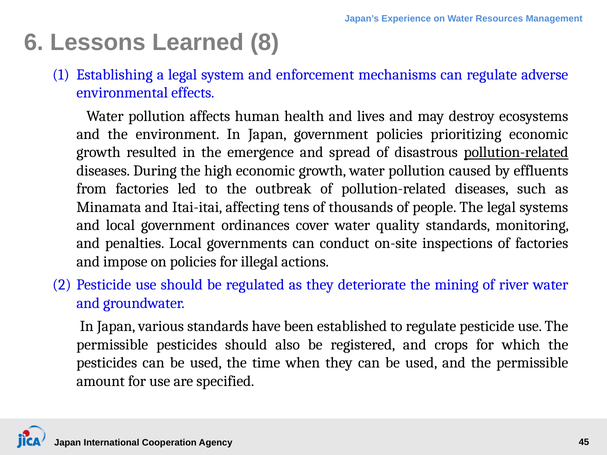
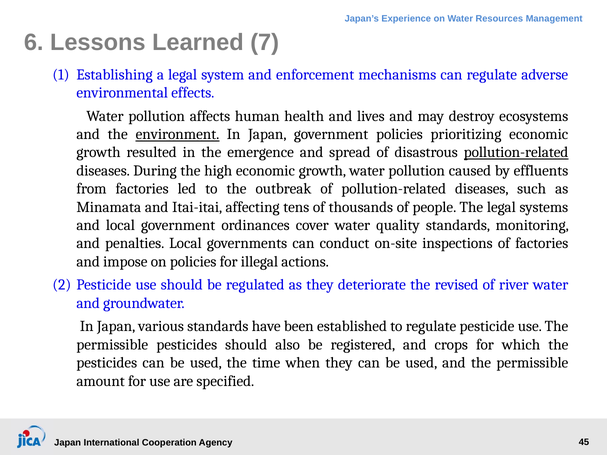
8: 8 -> 7
environment underline: none -> present
mining: mining -> revised
